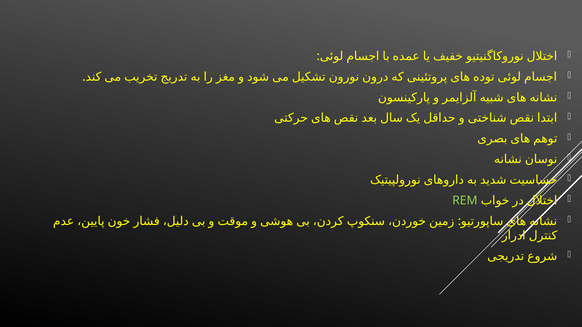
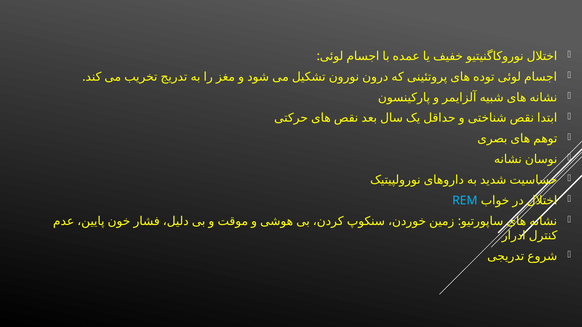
REM colour: light green -> light blue
